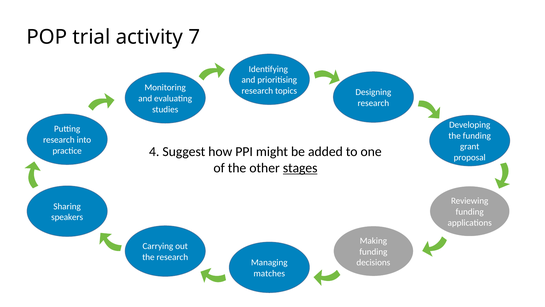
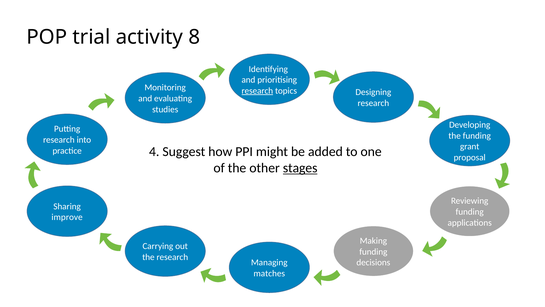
7: 7 -> 8
research at (257, 91) underline: none -> present
speakers: speakers -> improve
